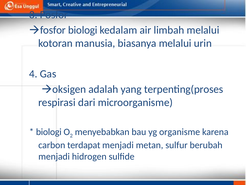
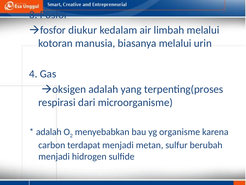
fosfor biologi: biologi -> diukur
biologi at (49, 132): biologi -> adalah
